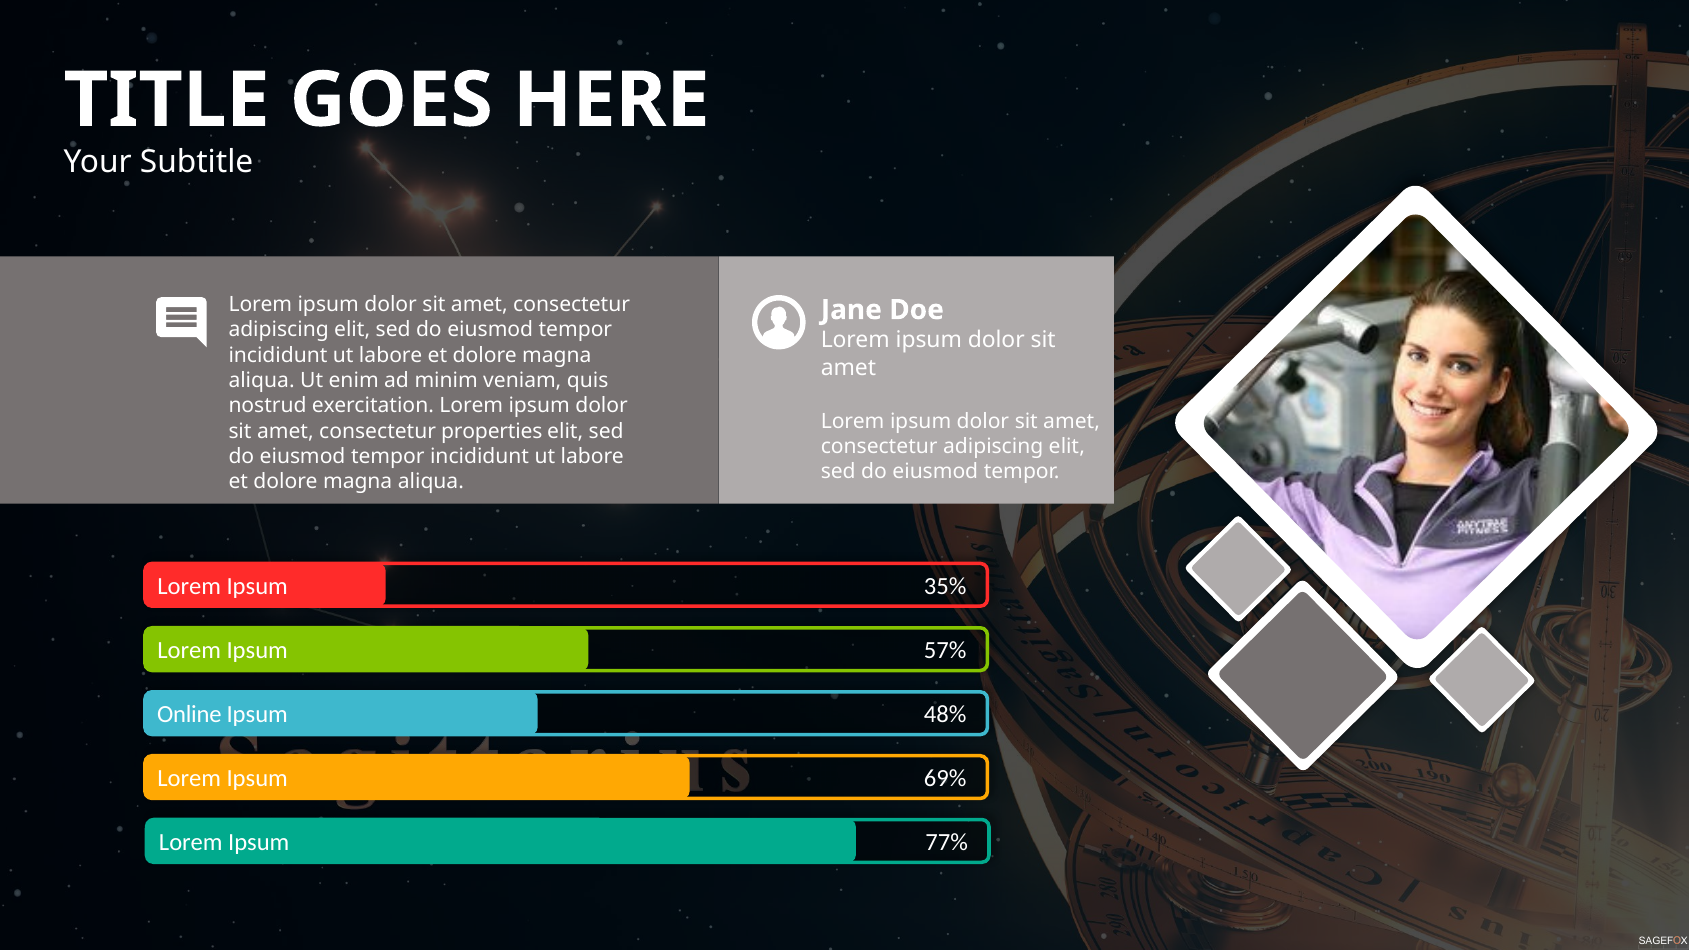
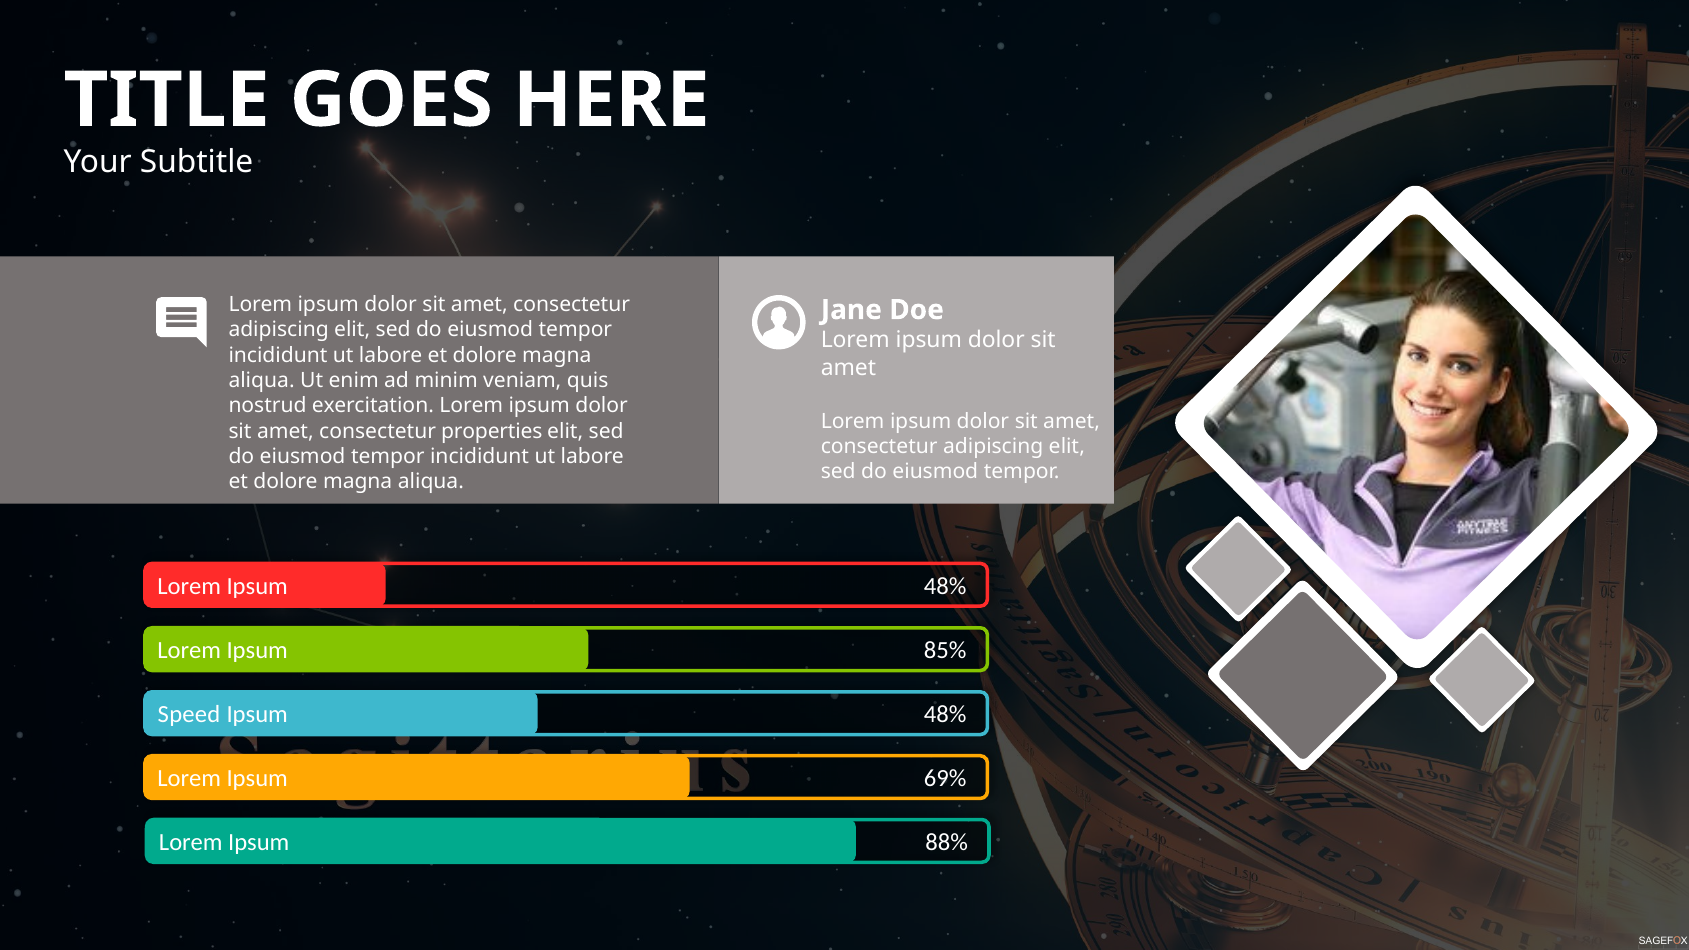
35% at (945, 586): 35% -> 48%
57%: 57% -> 85%
Online: Online -> Speed
77%: 77% -> 88%
